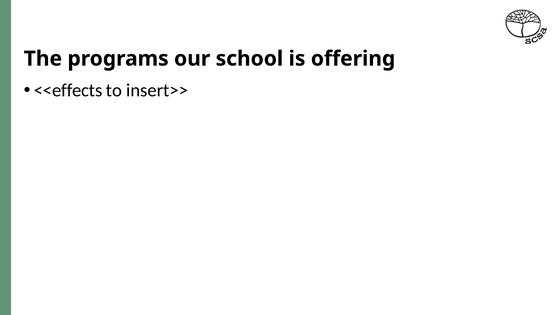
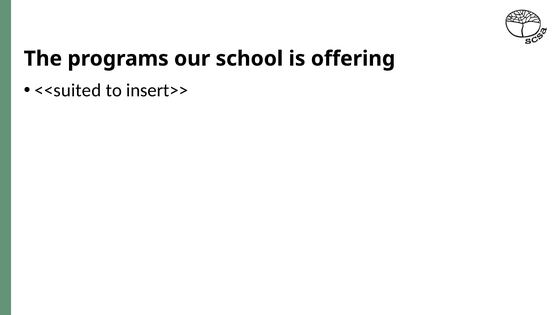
<<effects: <<effects -> <<suited
